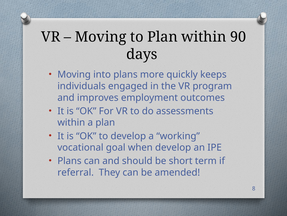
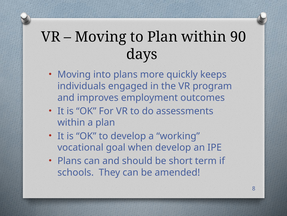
referral: referral -> schools
